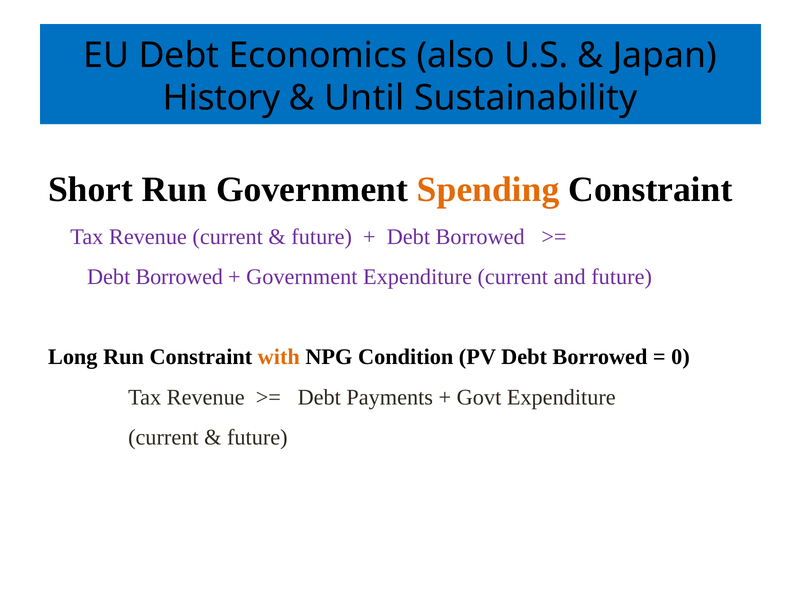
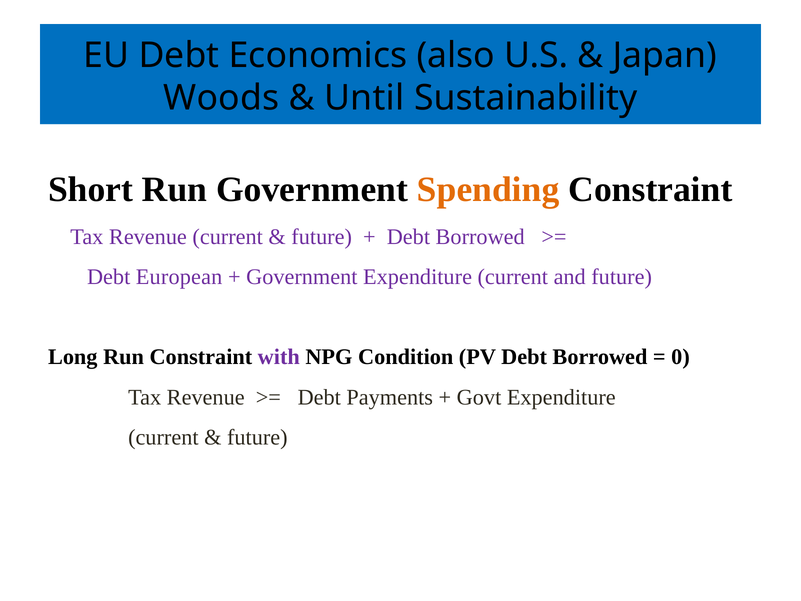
History: History -> Woods
Borrowed at (179, 277): Borrowed -> European
with colour: orange -> purple
